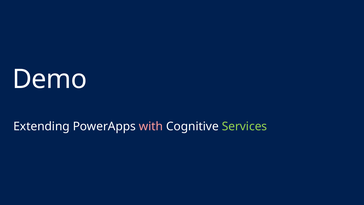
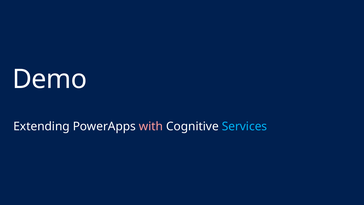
Services colour: light green -> light blue
